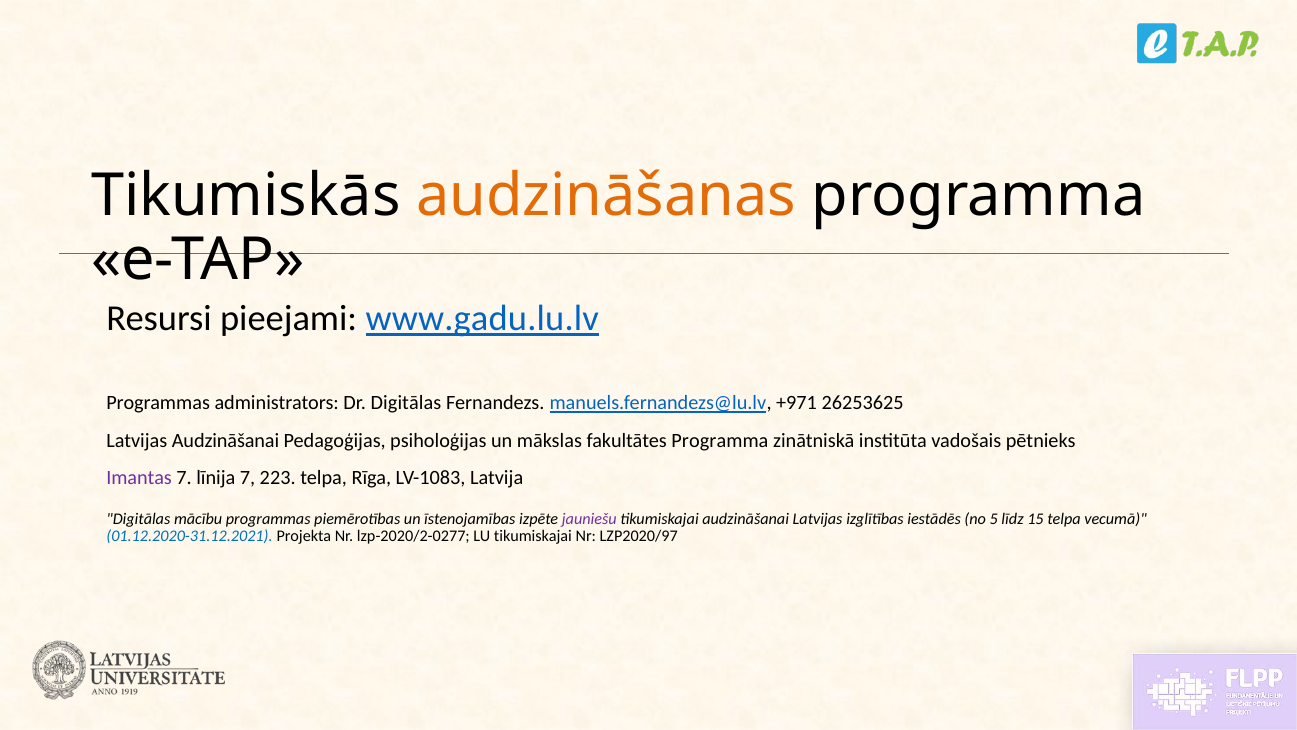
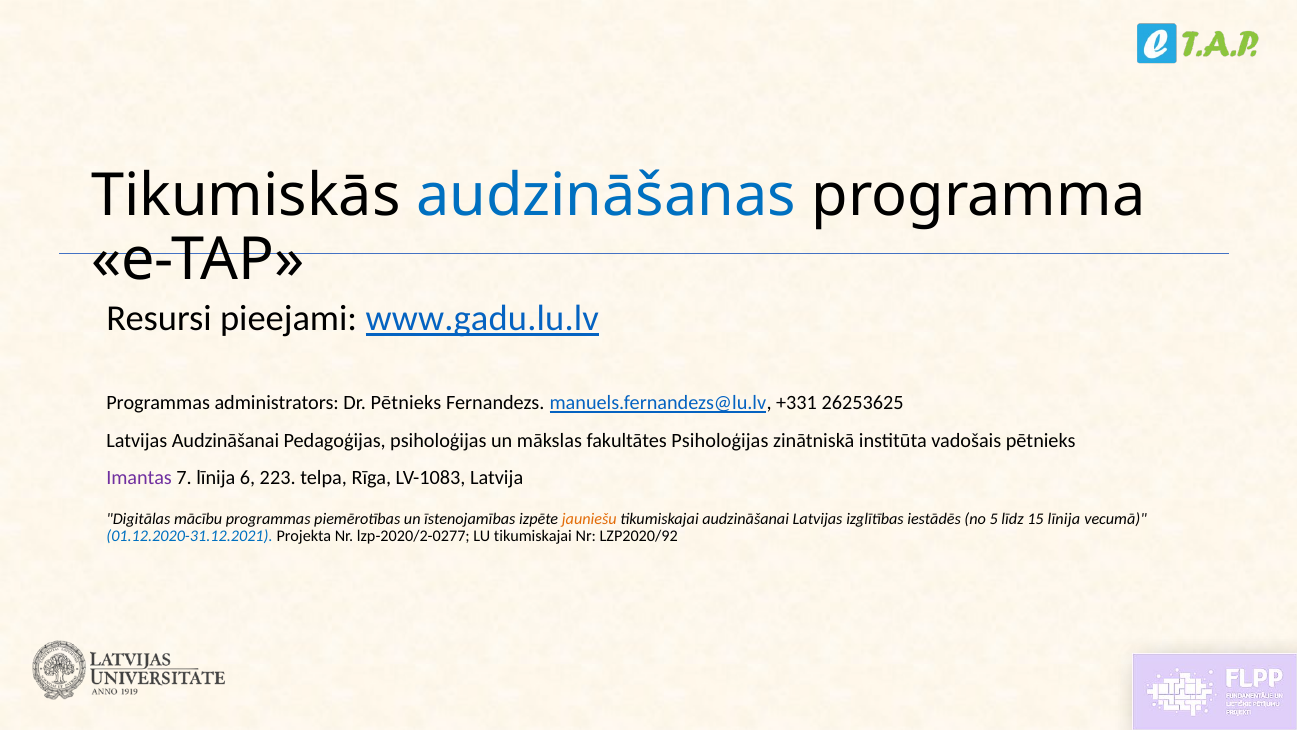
audzināšanas colour: orange -> blue
Dr Digitālas: Digitālas -> Pētnieks
+971: +971 -> +331
fakultātes Programma: Programma -> Psiholoģijas
līnija 7: 7 -> 6
jauniešu colour: purple -> orange
15 telpa: telpa -> līnija
LZP2020/97: LZP2020/97 -> LZP2020/92
